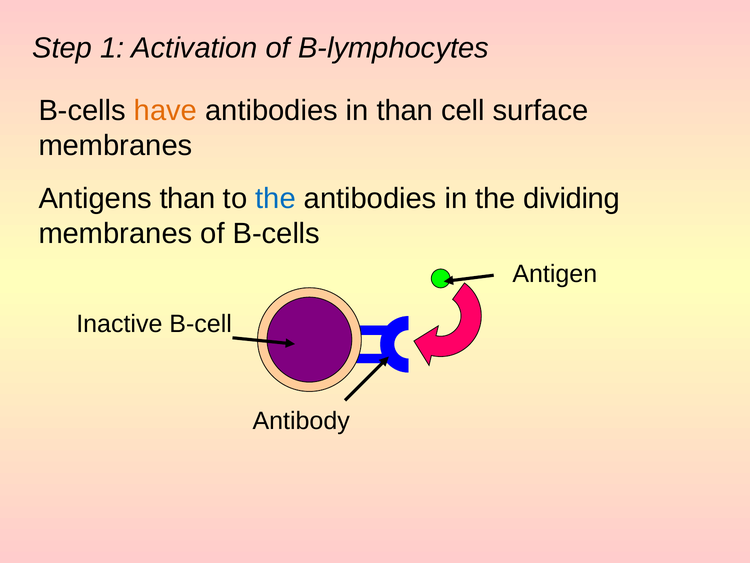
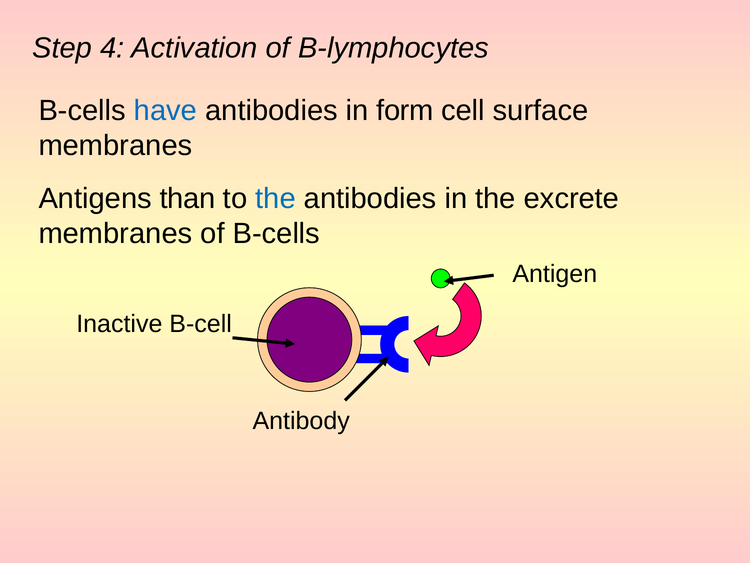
1: 1 -> 4
have colour: orange -> blue
in than: than -> form
dividing: dividing -> excrete
